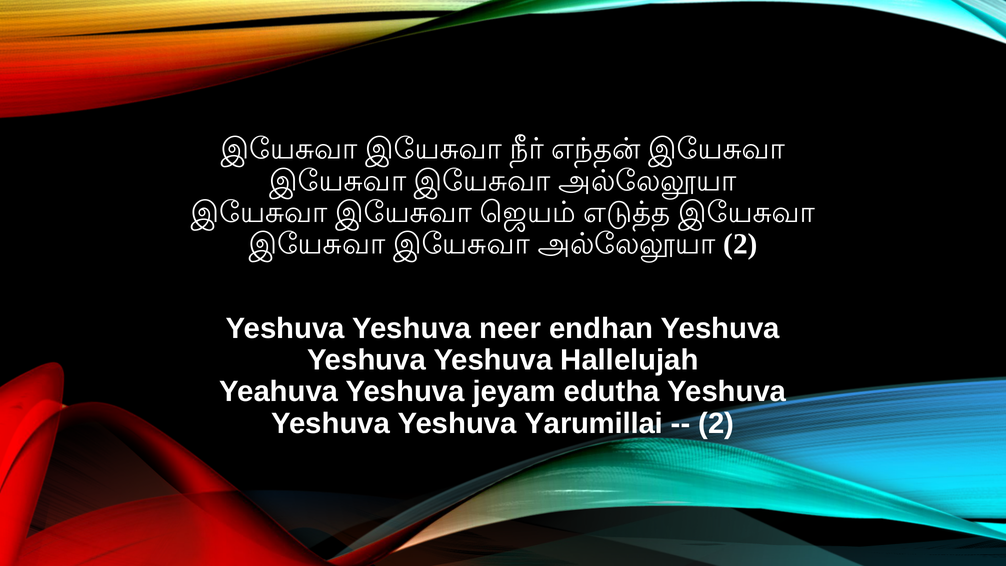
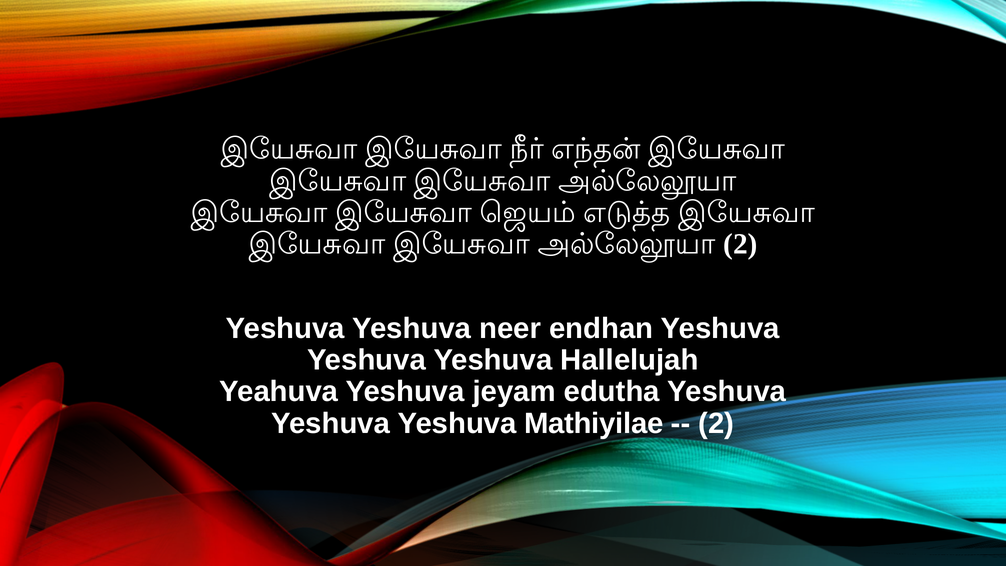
Yarumillai: Yarumillai -> Mathiyilae
